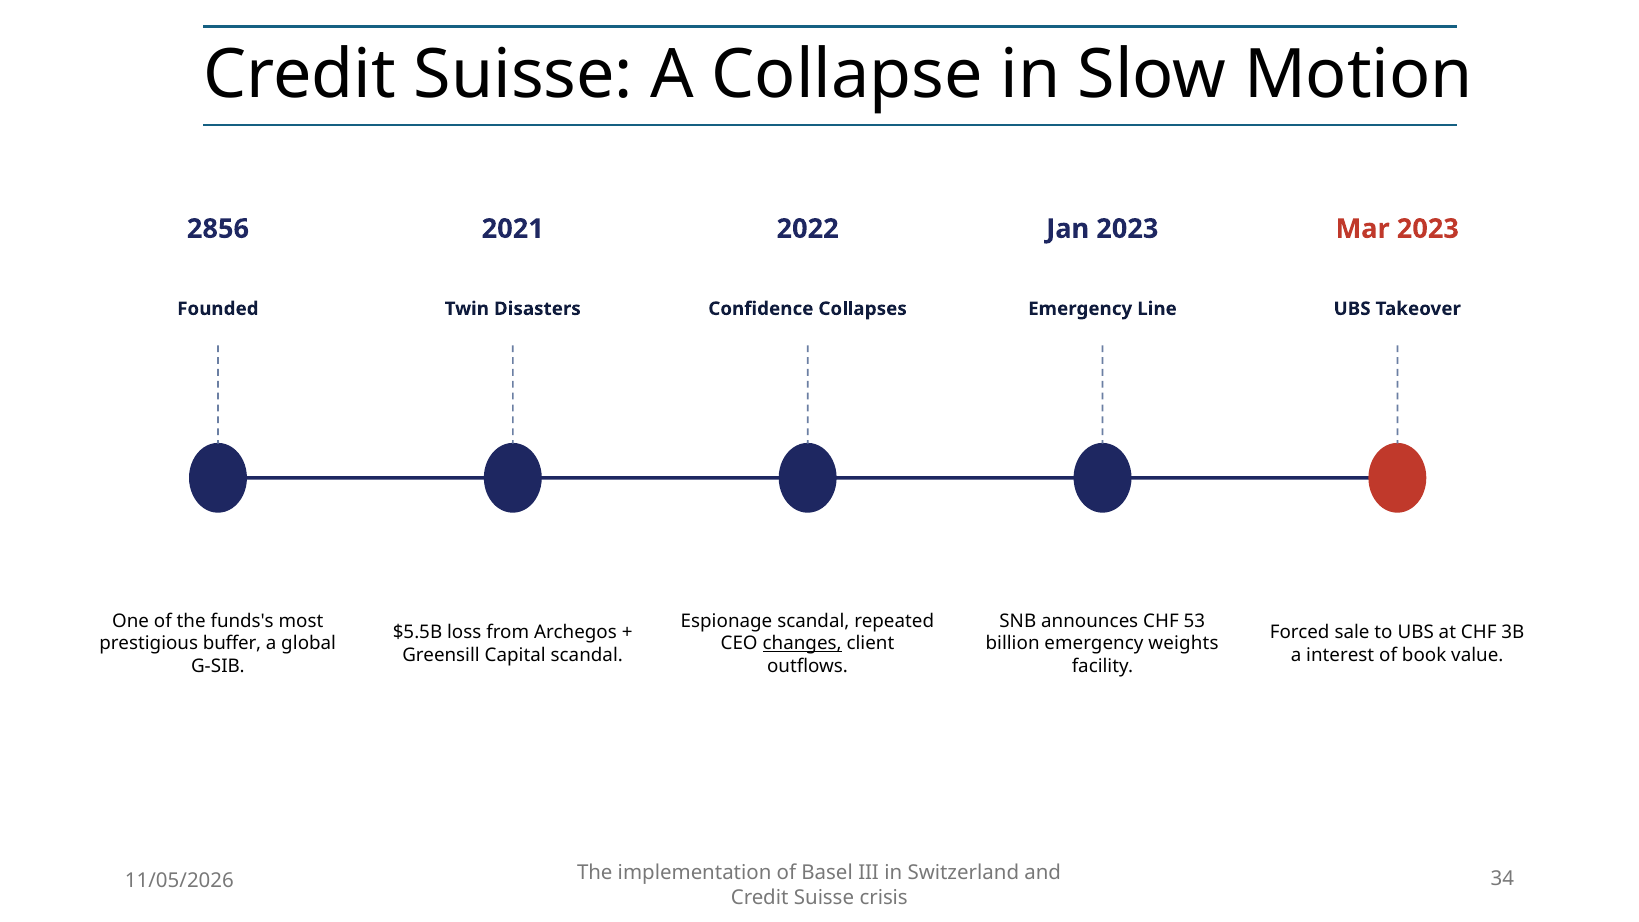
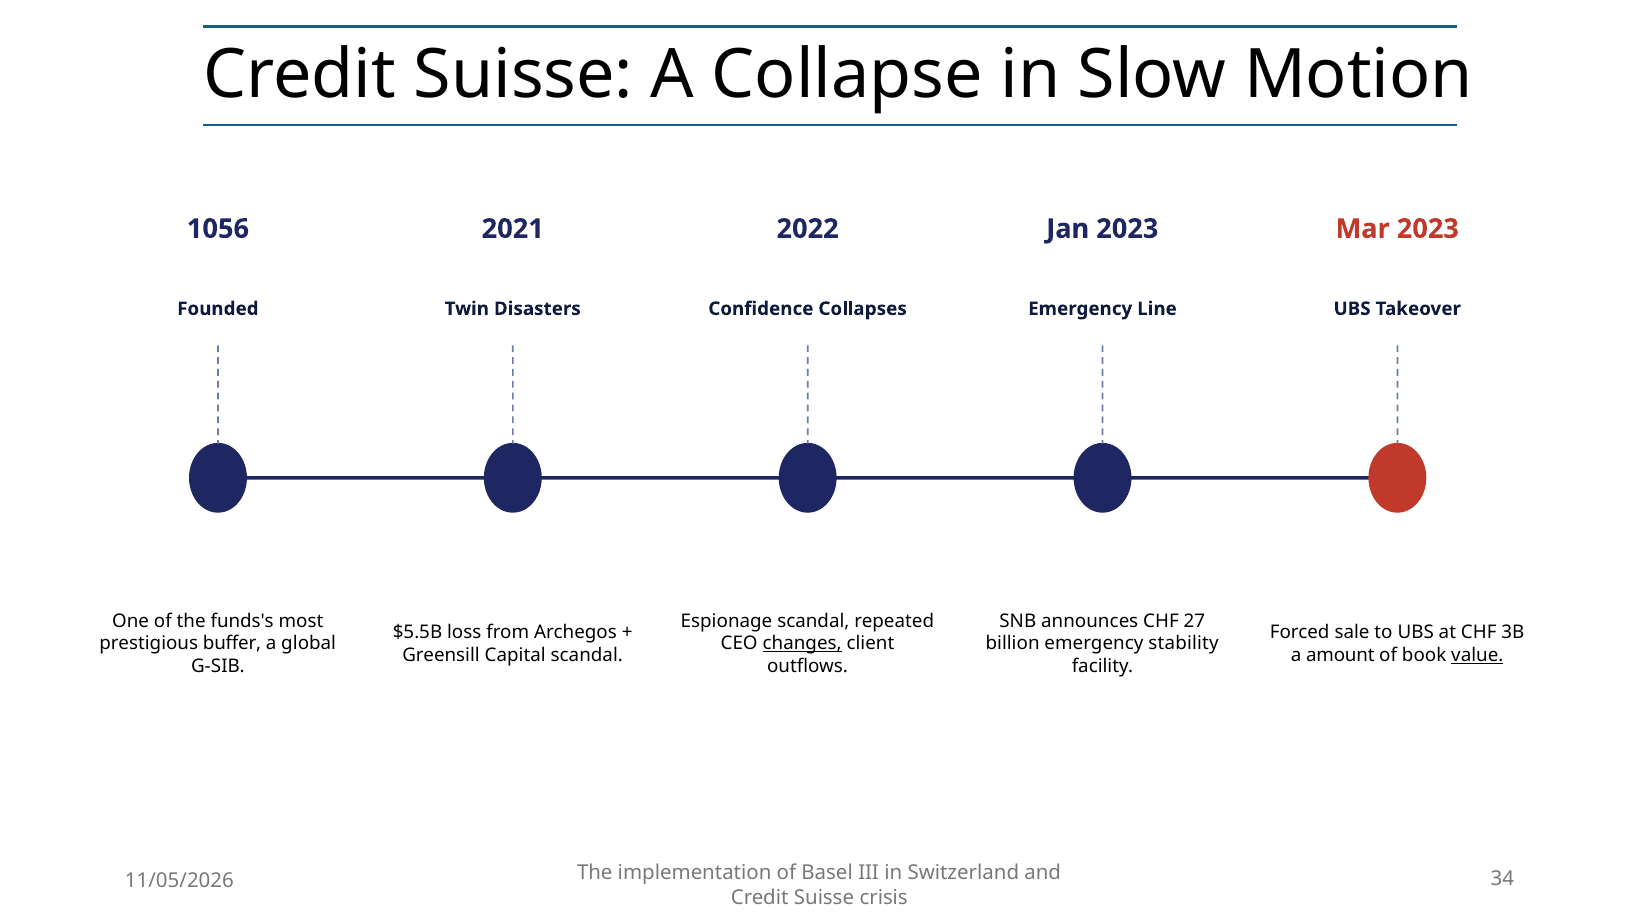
2856: 2856 -> 1056
53: 53 -> 27
weights: weights -> stability
interest: interest -> amount
value underline: none -> present
